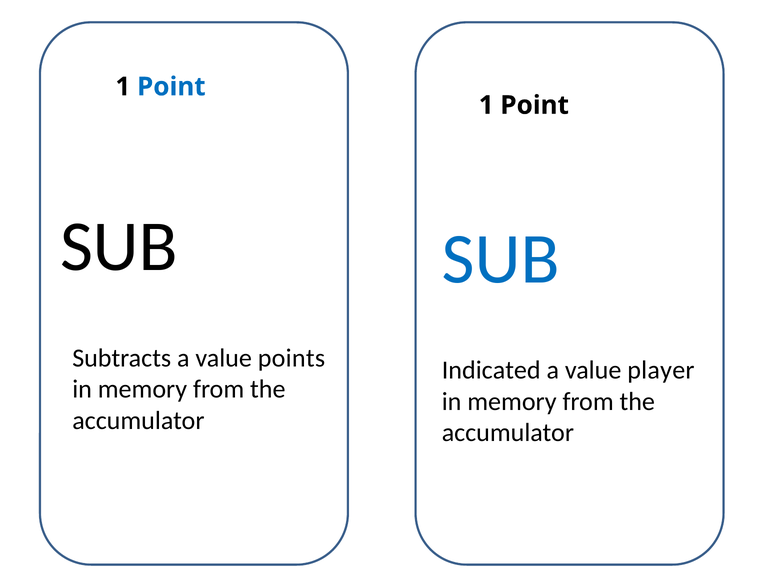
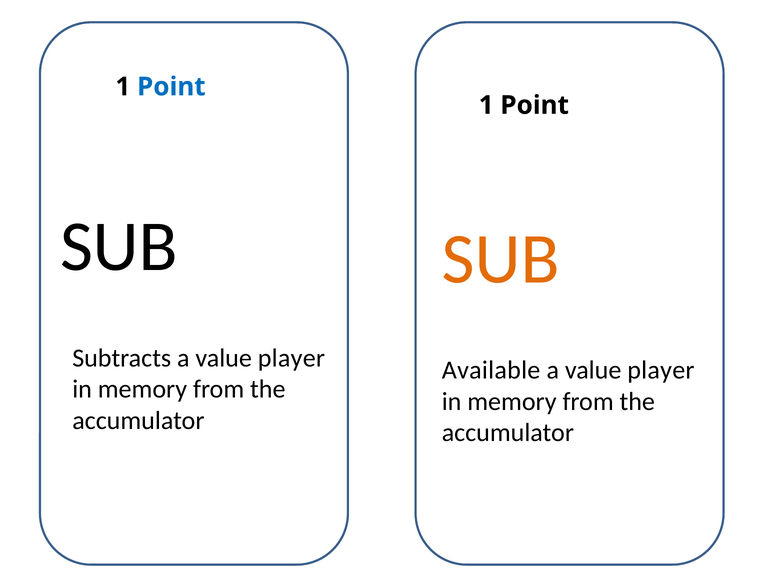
SUB at (501, 259) colour: blue -> orange
Subtracts a value points: points -> player
Indicated: Indicated -> Available
